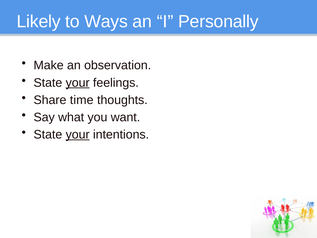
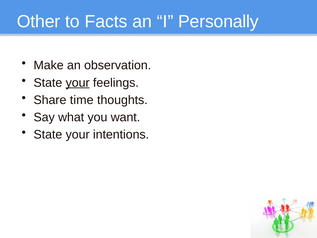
Likely: Likely -> Other
Ways: Ways -> Facts
your at (78, 134) underline: present -> none
